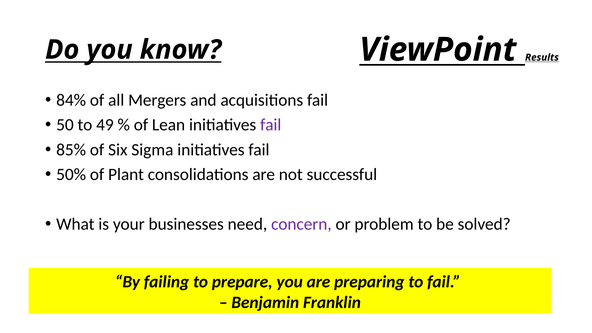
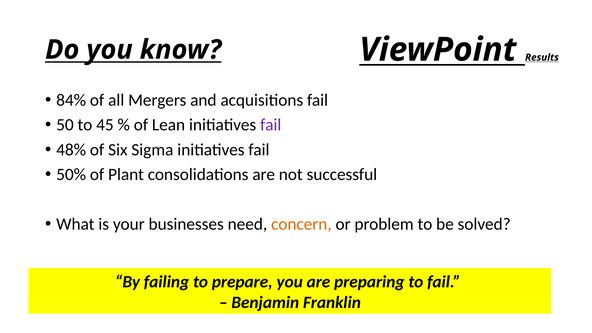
49: 49 -> 45
85%: 85% -> 48%
concern colour: purple -> orange
